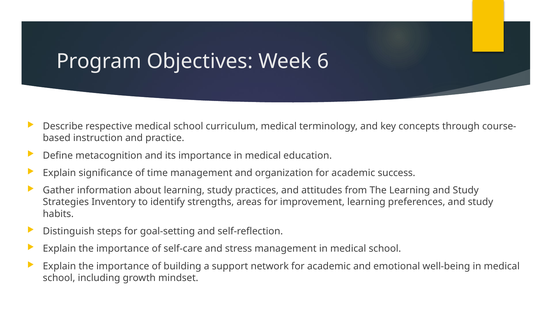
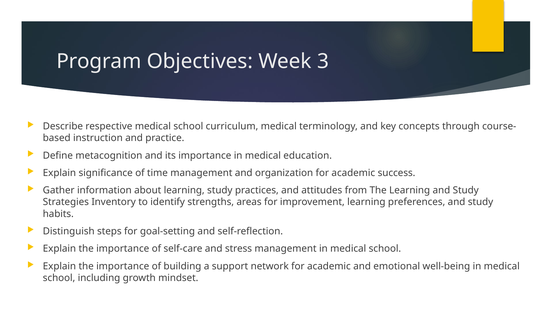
6: 6 -> 3
